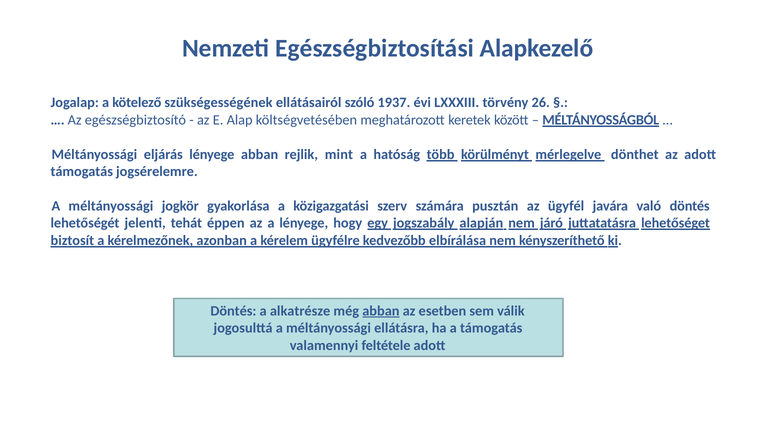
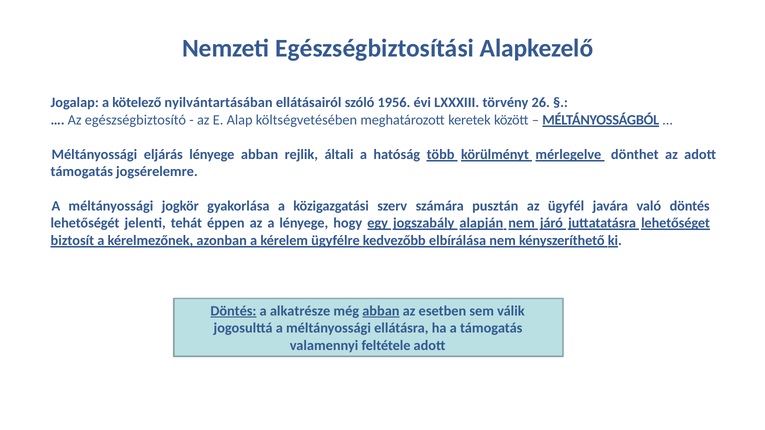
szükségességének: szükségességének -> nyilvántartásában
1937: 1937 -> 1956
mint: mint -> általi
Döntés at (233, 311) underline: none -> present
